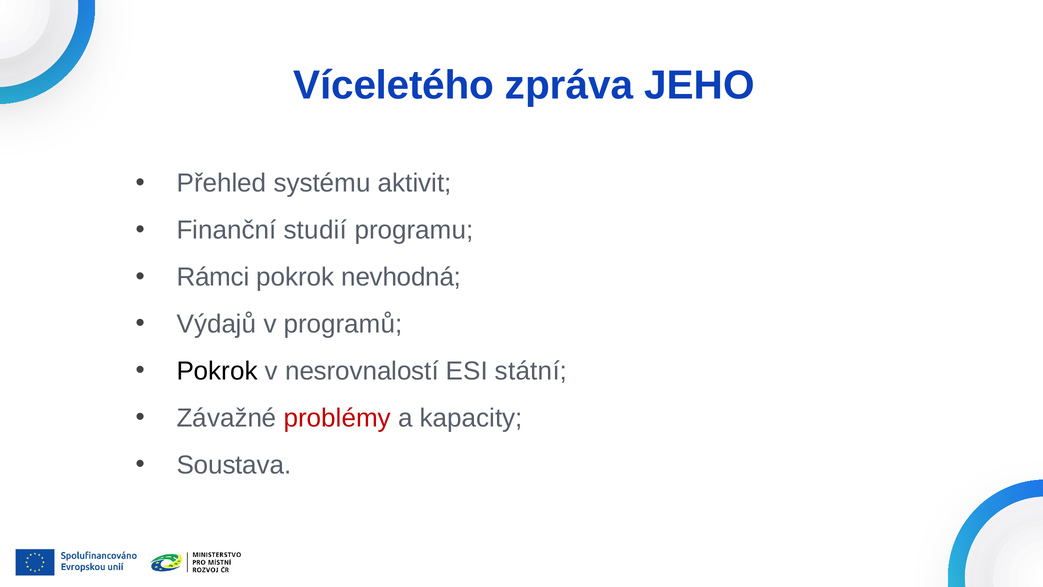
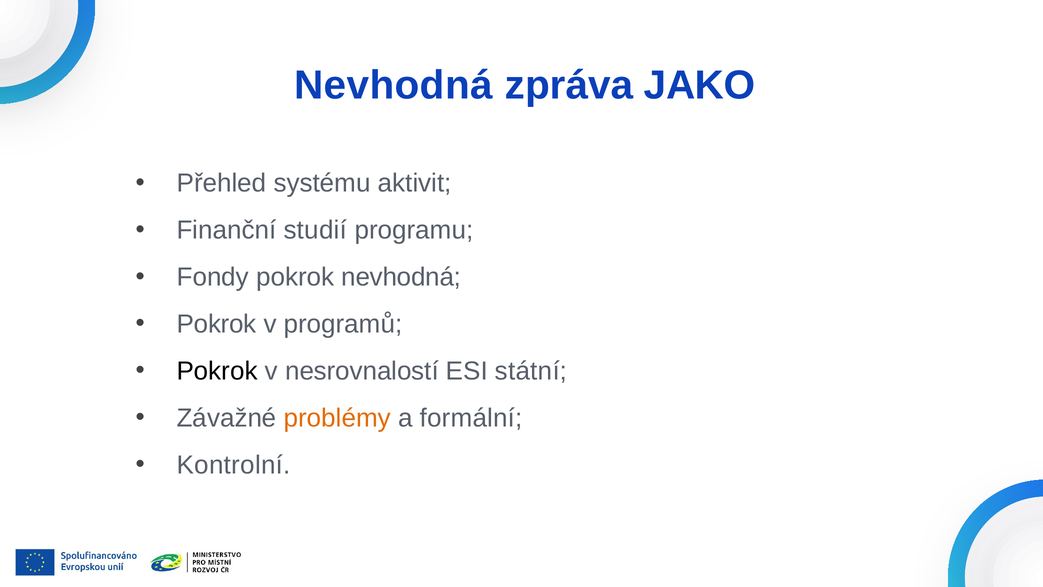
Víceletého at (394, 85): Víceletého -> Nevhodná
JEHO: JEHO -> JAKO
Rámci: Rámci -> Fondy
Výdajů at (216, 324): Výdajů -> Pokrok
problémy colour: red -> orange
kapacity: kapacity -> formální
Soustava: Soustava -> Kontrolní
